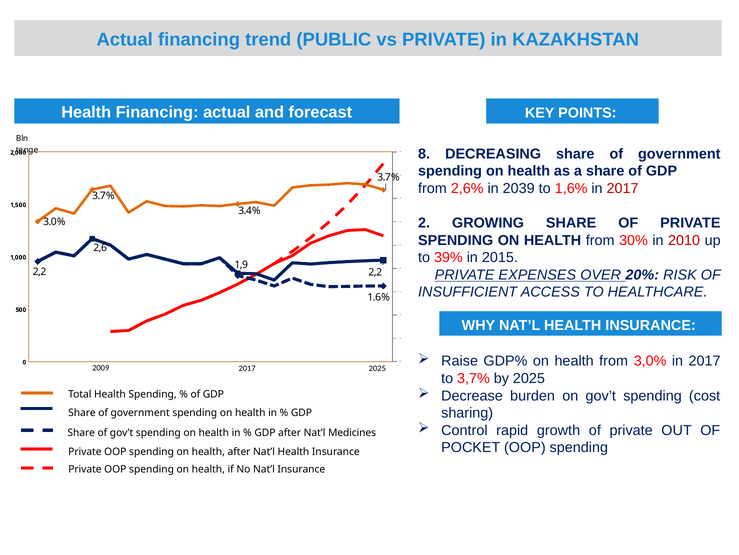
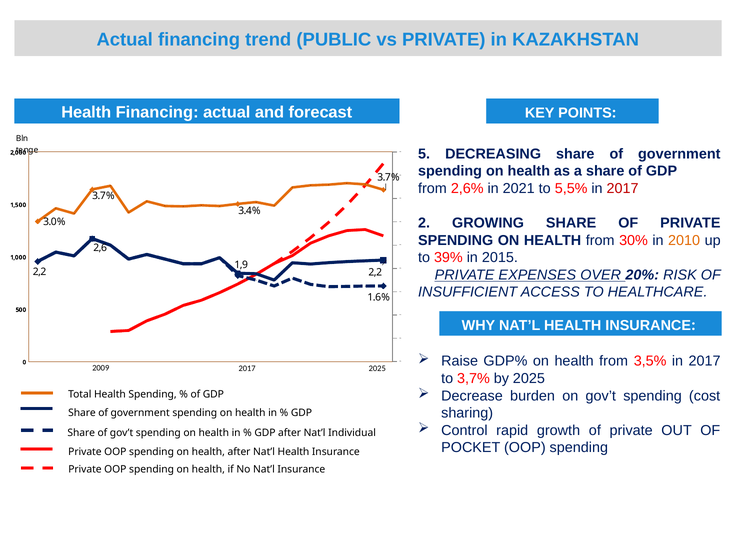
8: 8 -> 5
2039: 2039 -> 2021
1,6%: 1,6% -> 5,5%
2010 colour: red -> orange
3,0%: 3,0% -> 3,5%
Medicines: Medicines -> Individual
